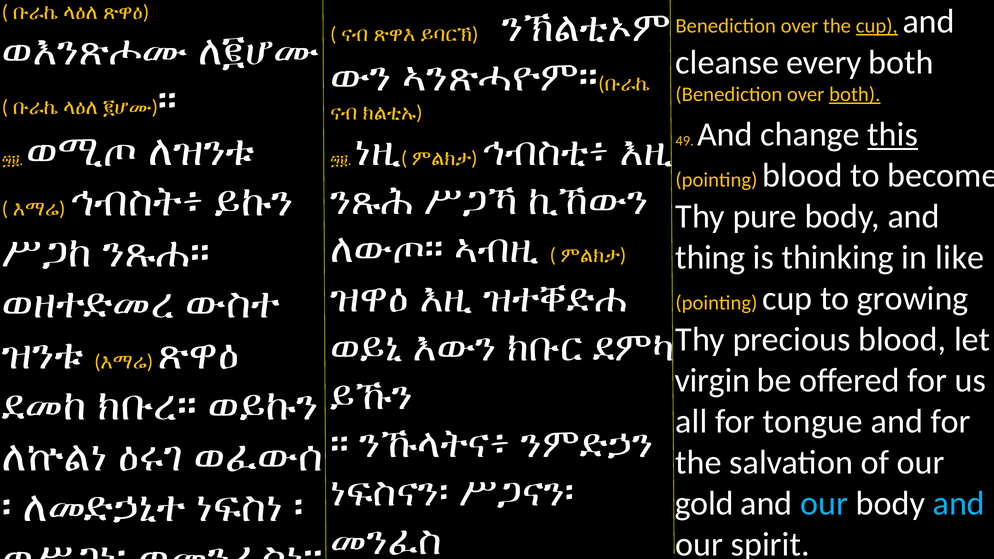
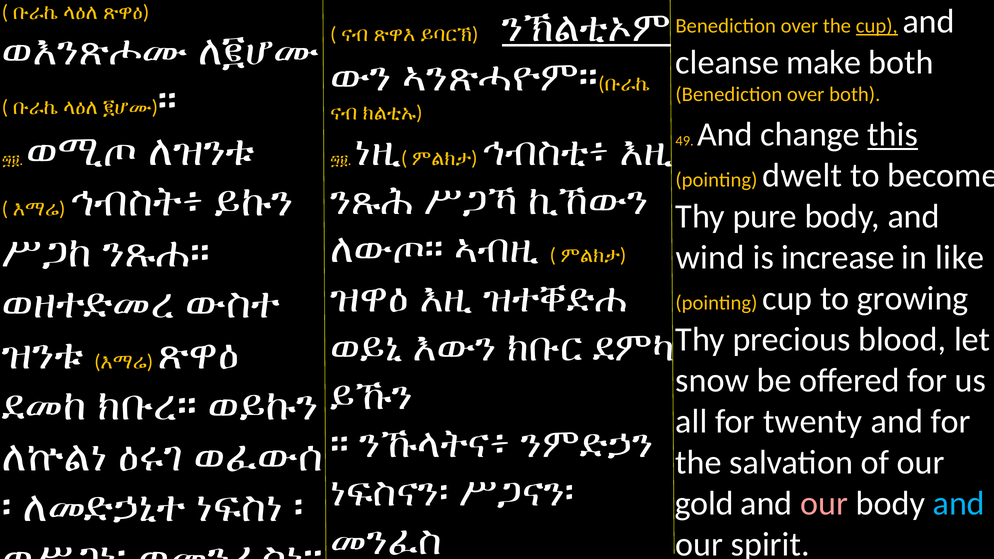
ንኽልቲኦም underline: none -> present
every: every -> make
both at (855, 94) underline: present -> none
pointing blood: blood -> dwelt
thing: thing -> wind
thinking: thinking -> increase
virgin: virgin -> snow
tongue: tongue -> twenty
our at (824, 504) colour: light blue -> pink
